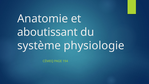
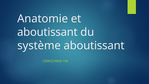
système physiologie: physiologie -> aboutissant
